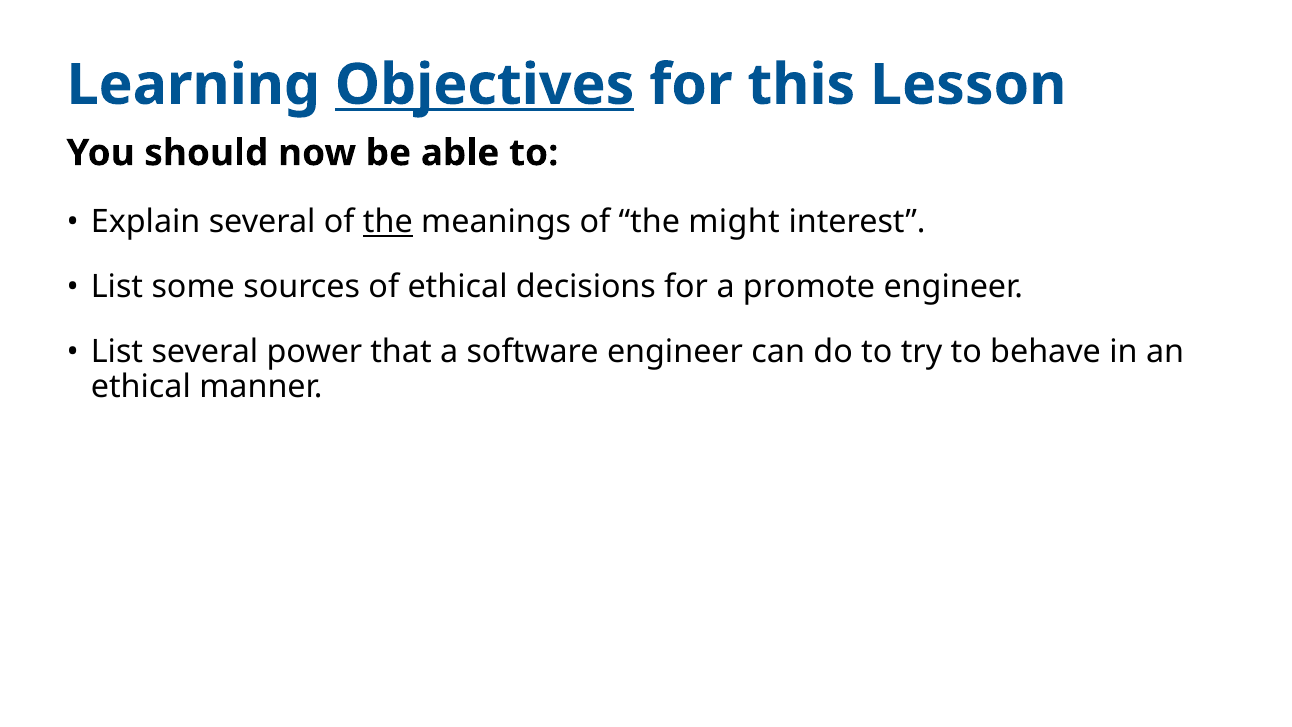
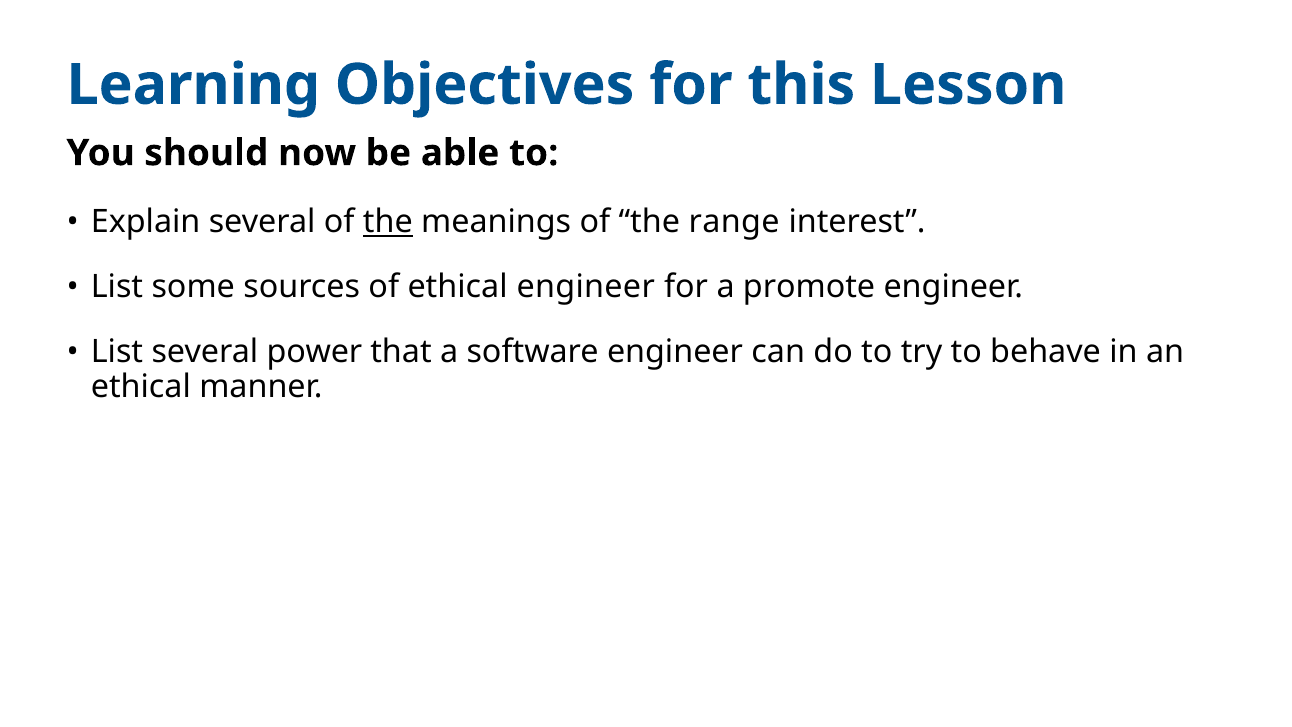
Objectives underline: present -> none
might: might -> range
ethical decisions: decisions -> engineer
